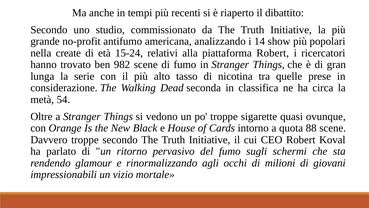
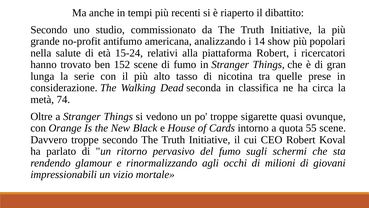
create: create -> salute
982: 982 -> 152
54: 54 -> 74
88: 88 -> 55
